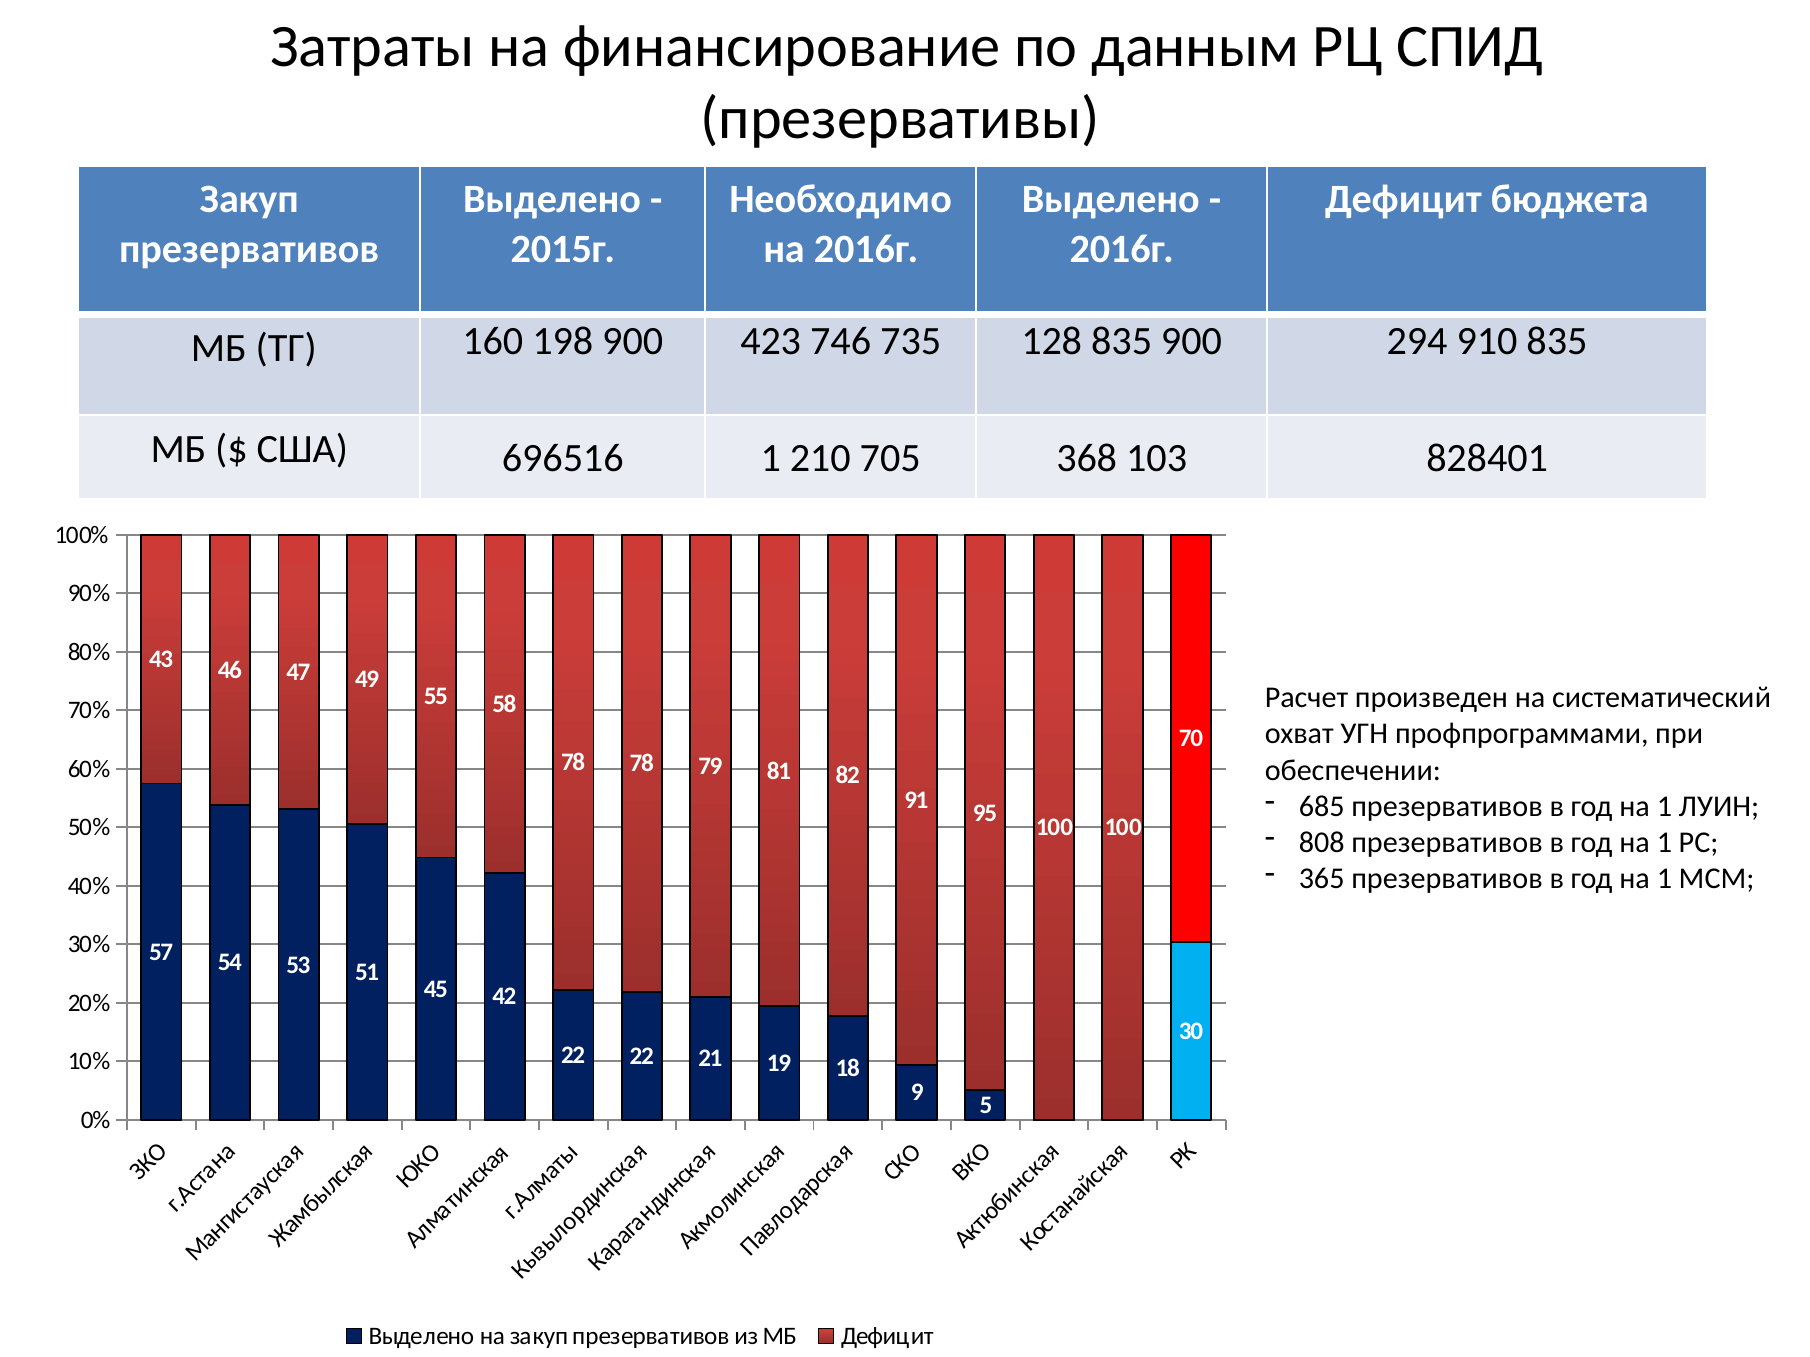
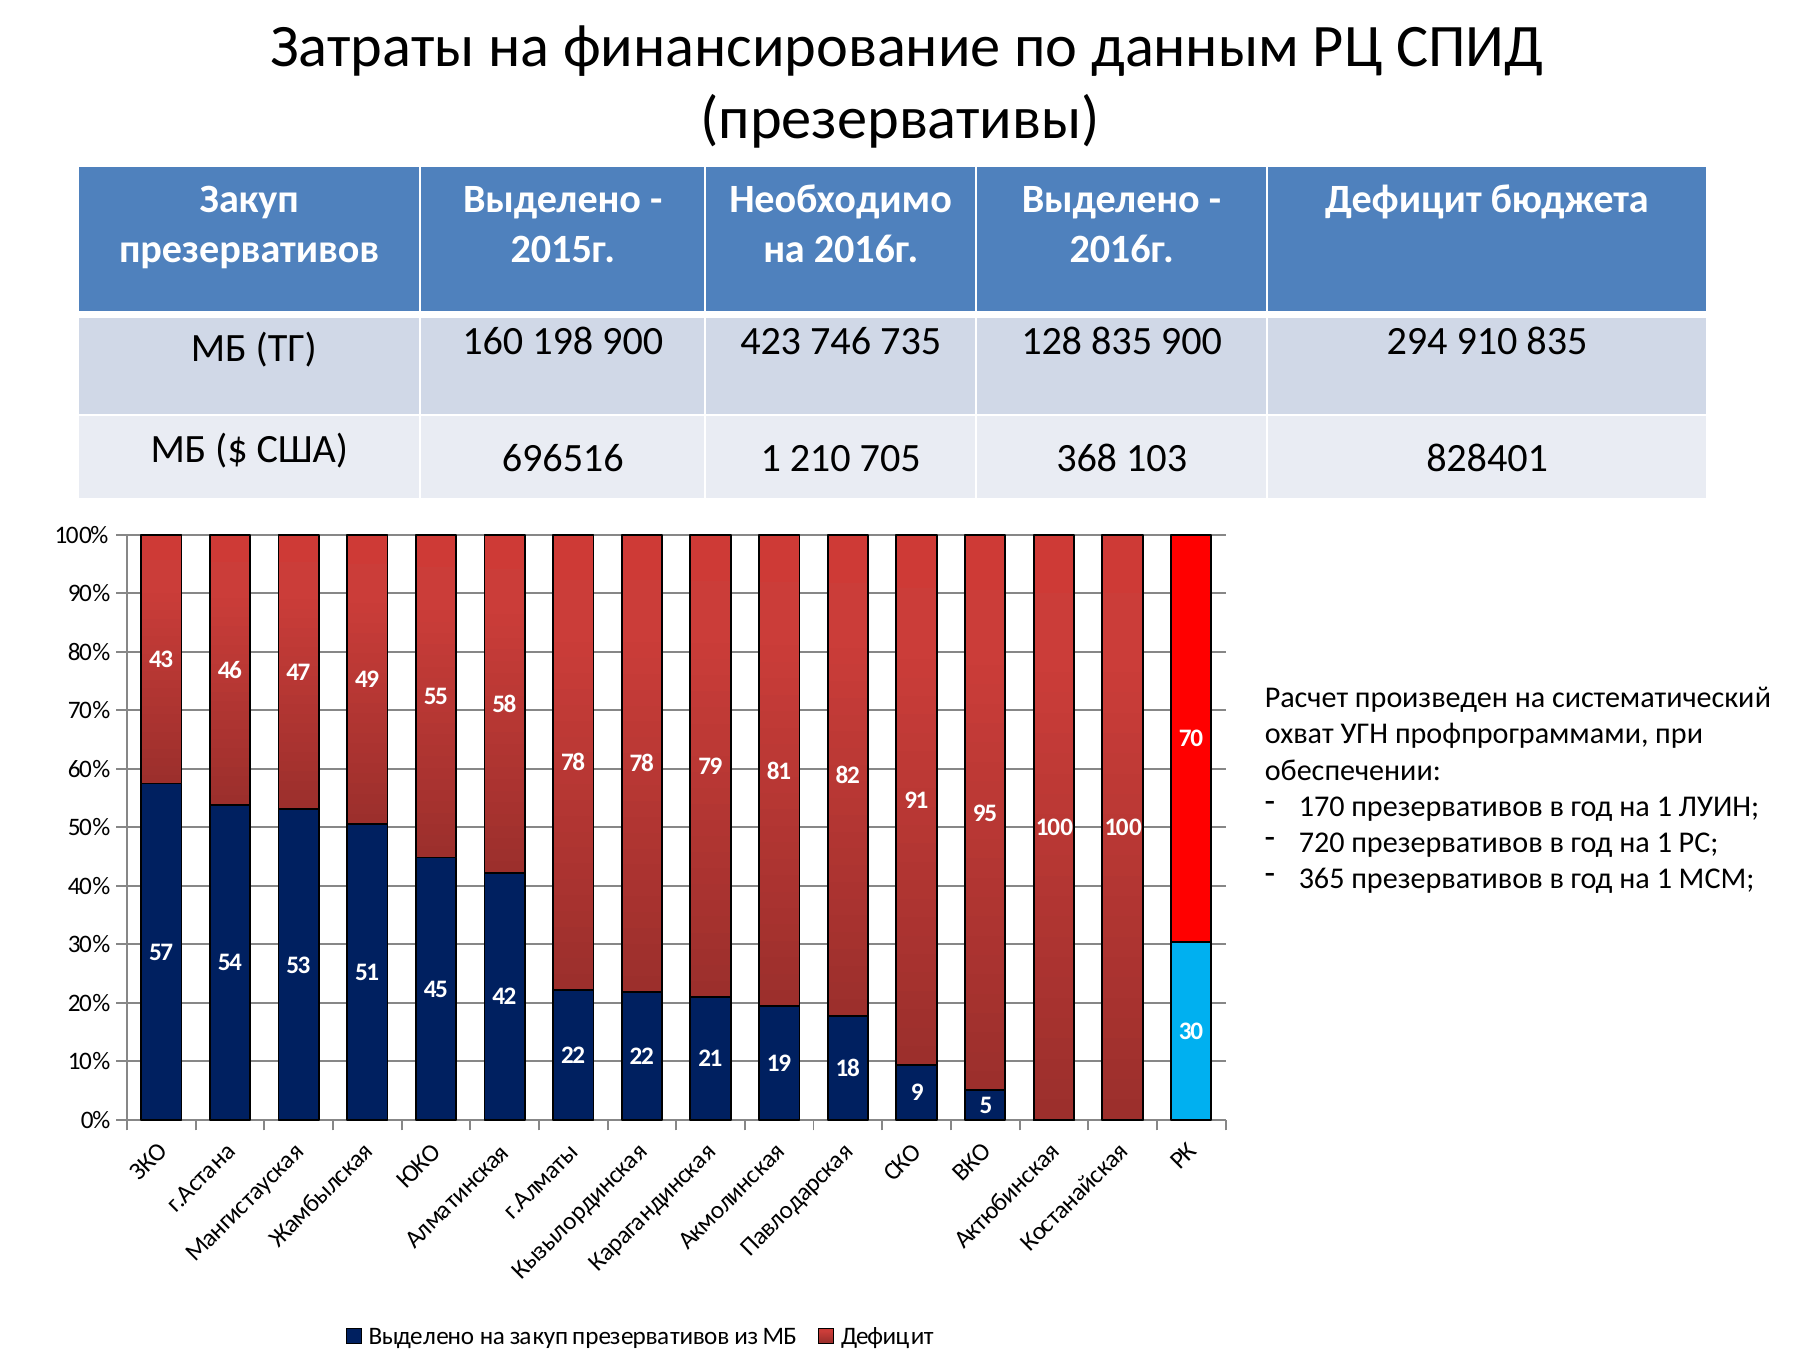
685: 685 -> 170
808: 808 -> 720
